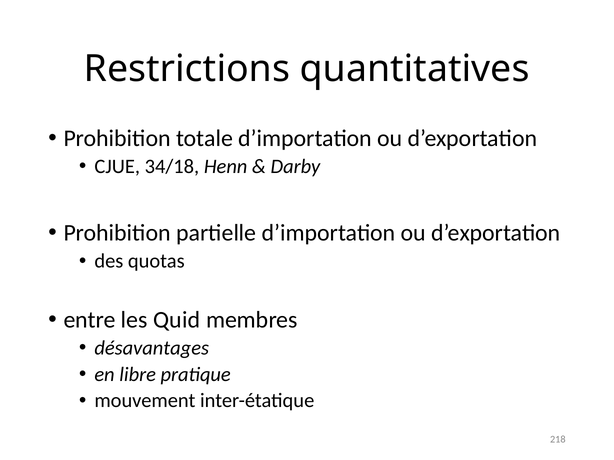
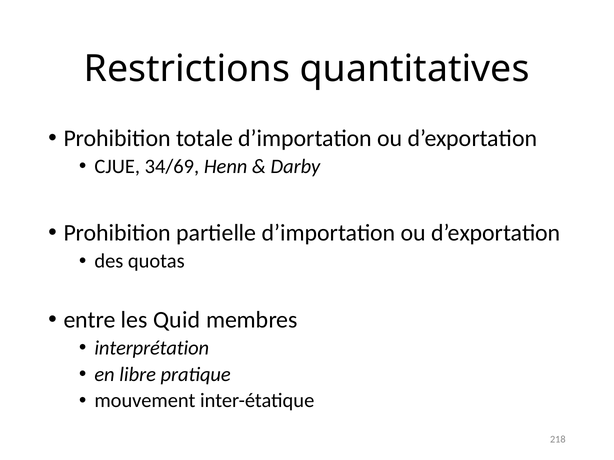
34/18: 34/18 -> 34/69
désavantages: désavantages -> interprétation
